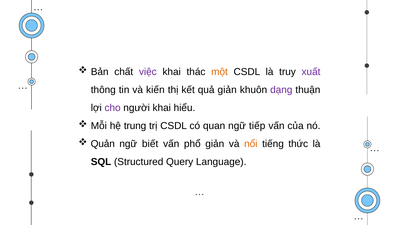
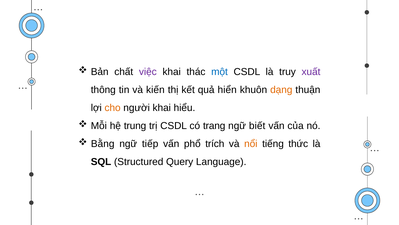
một colour: orange -> blue
quả giản: giản -> hiển
dạng colour: purple -> orange
cho colour: purple -> orange
quan: quan -> trang
tiếp: tiếp -> biết
Quản: Quản -> Bằng
biết: biết -> tiếp
phổ giản: giản -> trích
